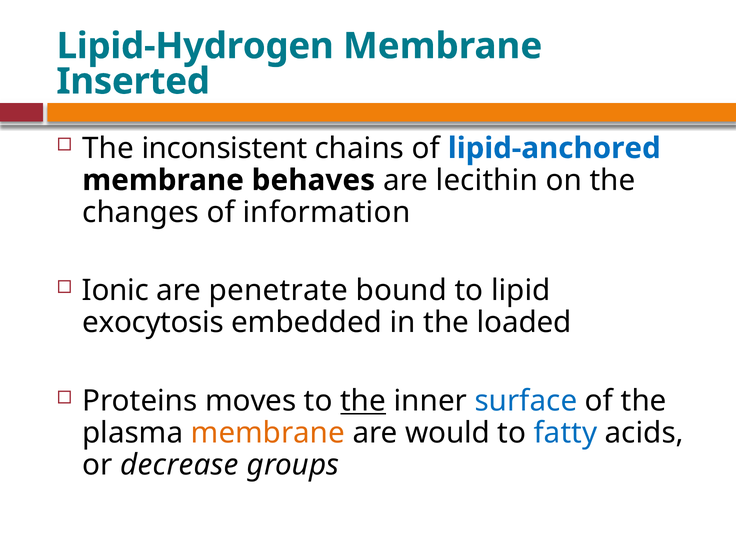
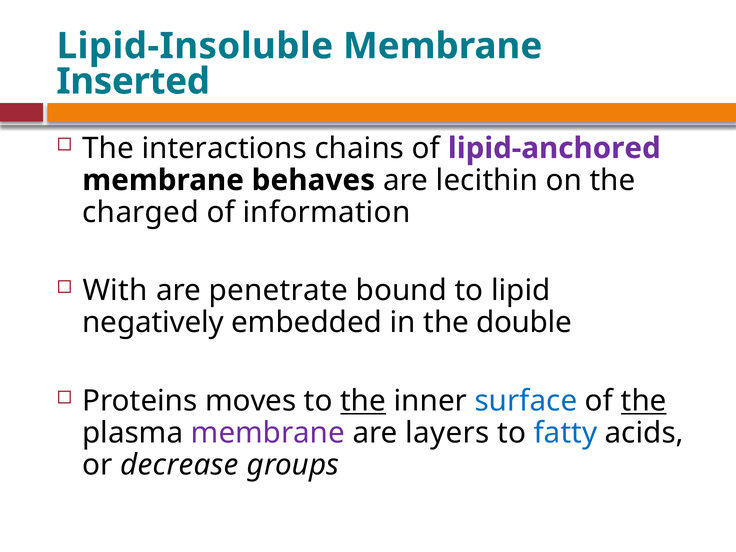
Lipid-Hydrogen: Lipid-Hydrogen -> Lipid-Insoluble
inconsistent: inconsistent -> interactions
lipid-anchored colour: blue -> purple
changes: changes -> charged
Ionic: Ionic -> With
exocytosis: exocytosis -> negatively
loaded: loaded -> double
the at (644, 401) underline: none -> present
membrane at (268, 433) colour: orange -> purple
would: would -> layers
